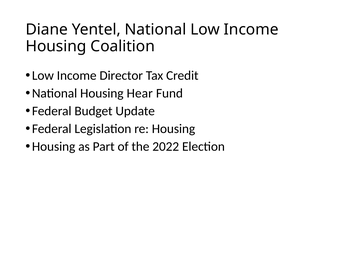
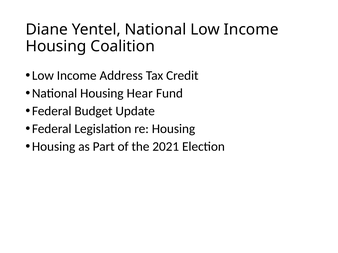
Director: Director -> Address
2022: 2022 -> 2021
